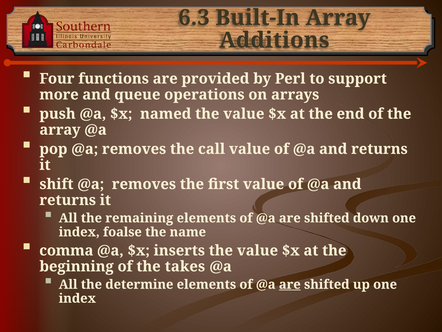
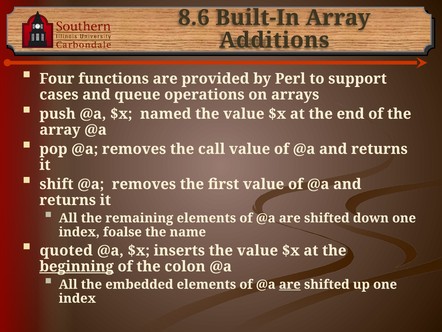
6.3: 6.3 -> 8.6
more: more -> cases
comma: comma -> quoted
beginning underline: none -> present
takes: takes -> colon
determine: determine -> embedded
